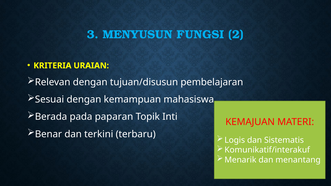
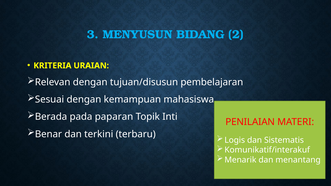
FUNGSI: FUNGSI -> BIDANG
KEMAJUAN: KEMAJUAN -> PENILAIAN
